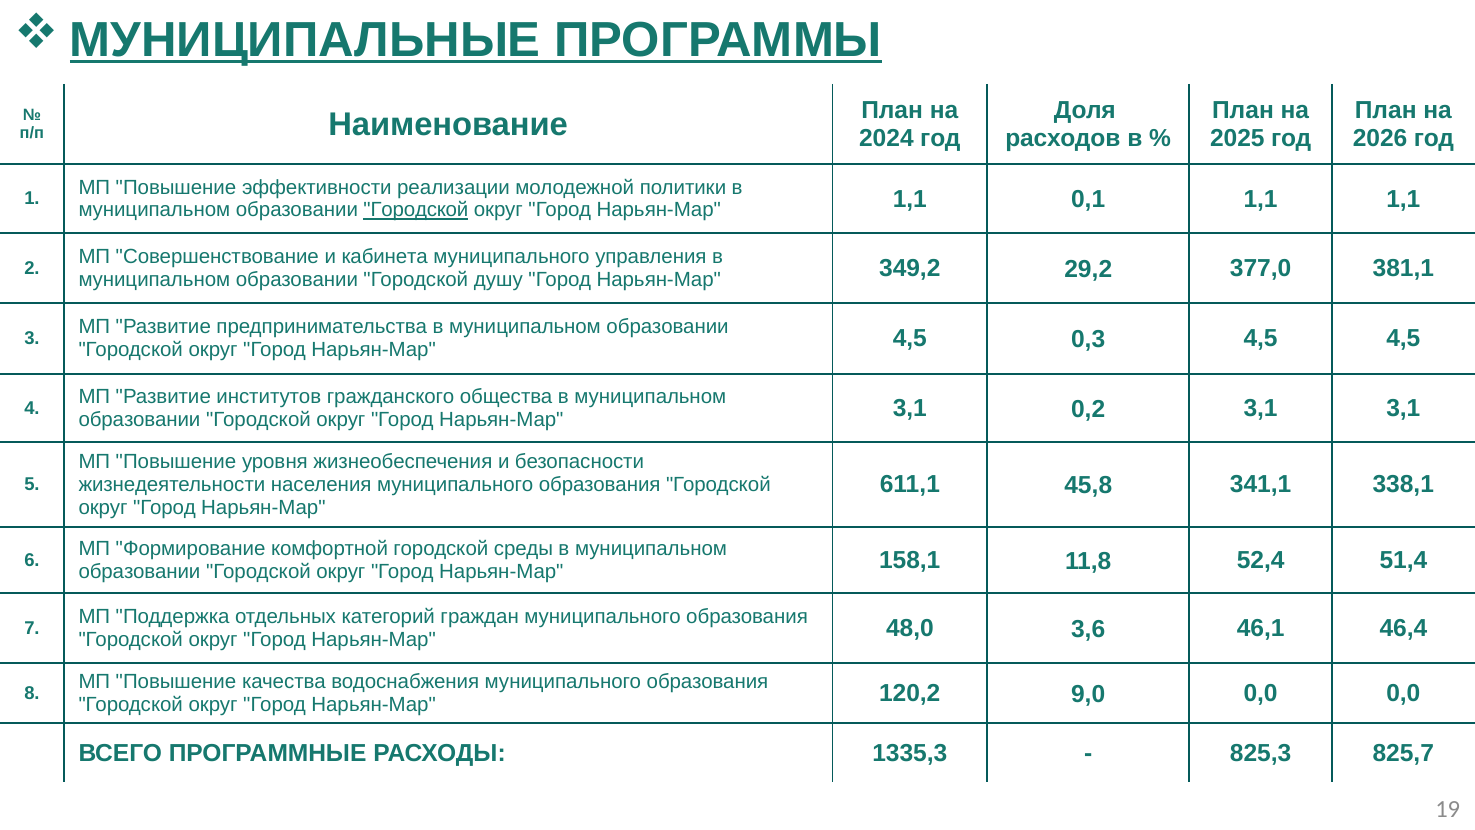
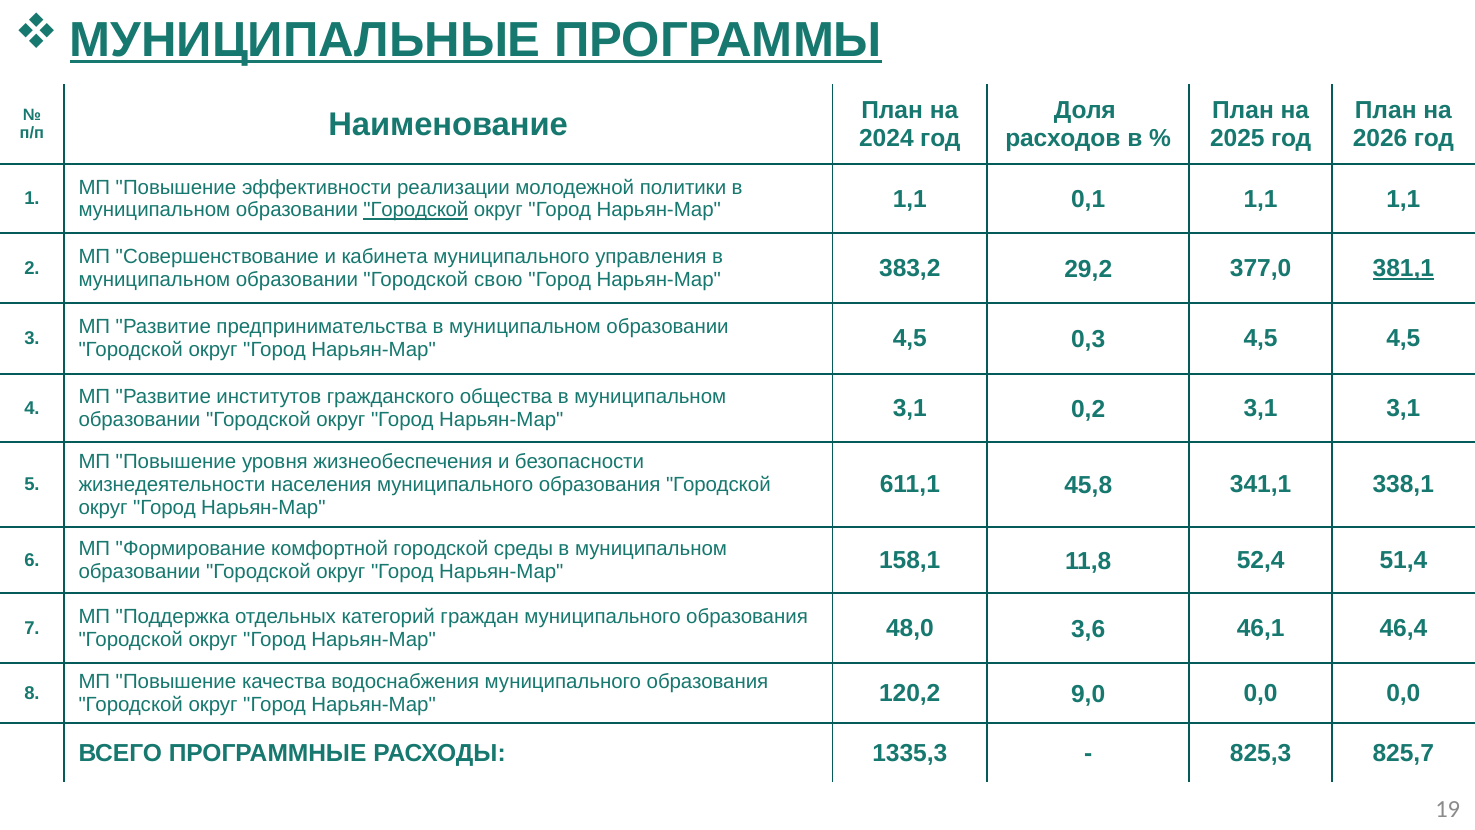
душу: душу -> свою
349,2: 349,2 -> 383,2
381,1 underline: none -> present
